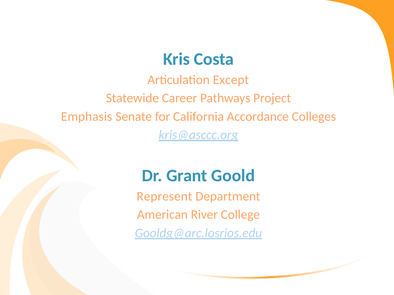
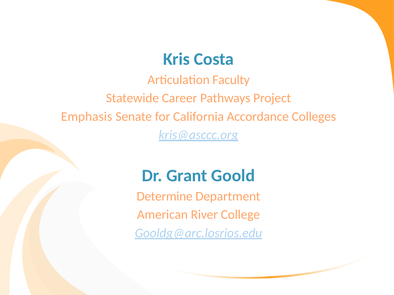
Except: Except -> Faculty
Represent: Represent -> Determine
